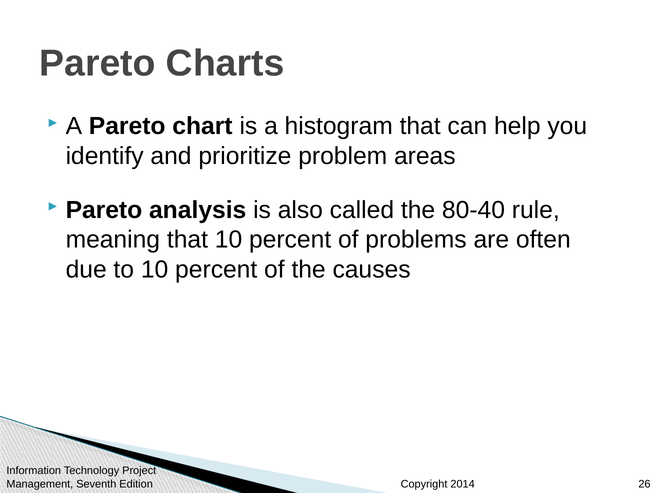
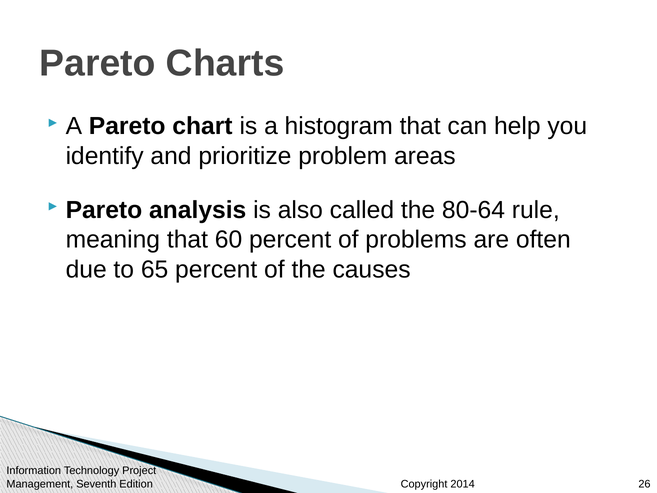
80-40: 80-40 -> 80-64
that 10: 10 -> 60
to 10: 10 -> 65
